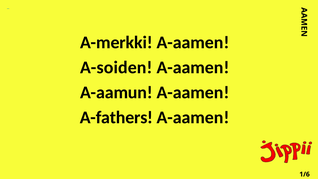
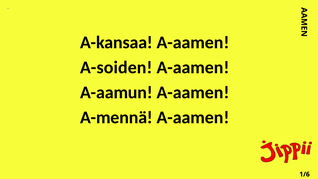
A-merkki: A-merkki -> A-kansaa
A-fathers: A-fathers -> A-mennä
